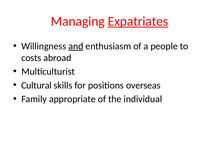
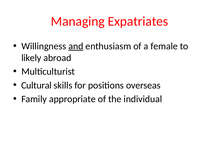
Expatriates underline: present -> none
people: people -> female
costs: costs -> likely
